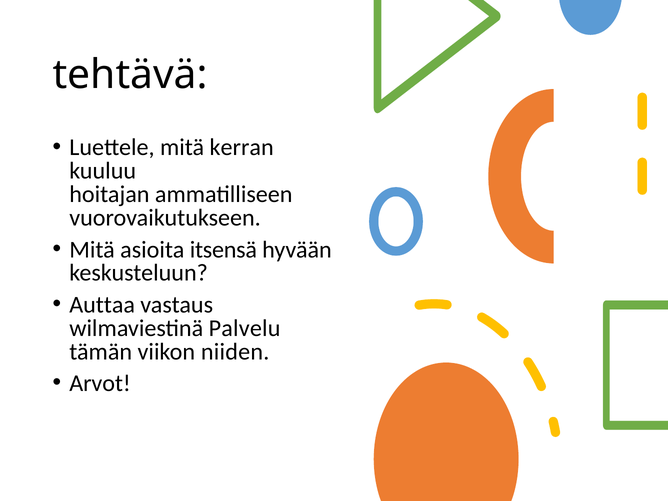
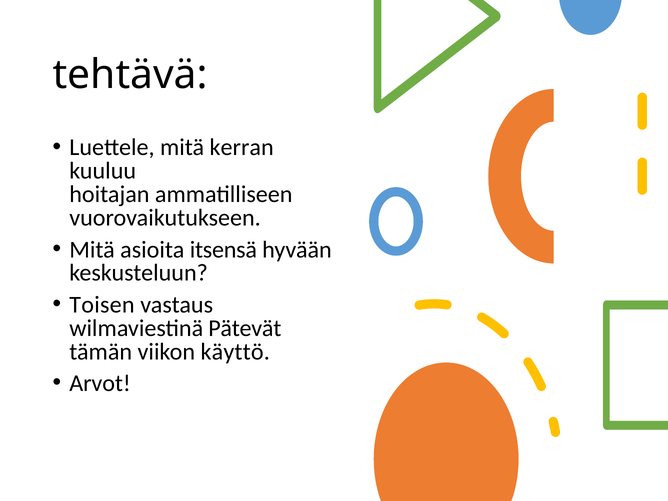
Auttaa: Auttaa -> Toisen
Palvelu: Palvelu -> Pätevät
niiden: niiden -> käyttö
